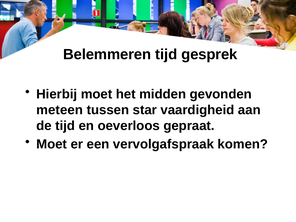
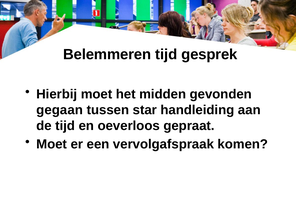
meteen: meteen -> gegaan
vaardigheid: vaardigheid -> handleiding
